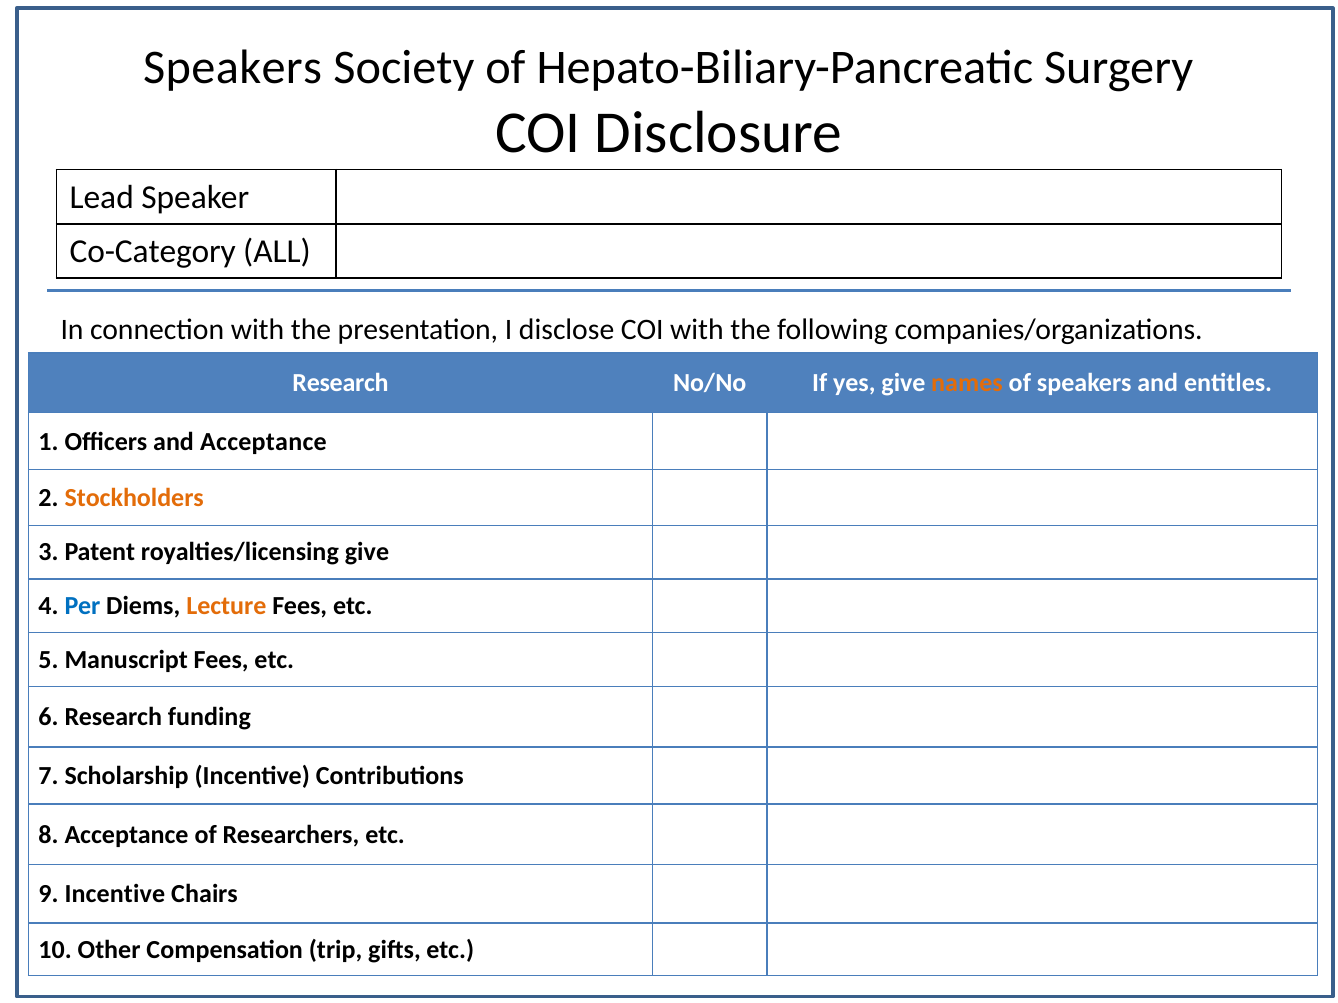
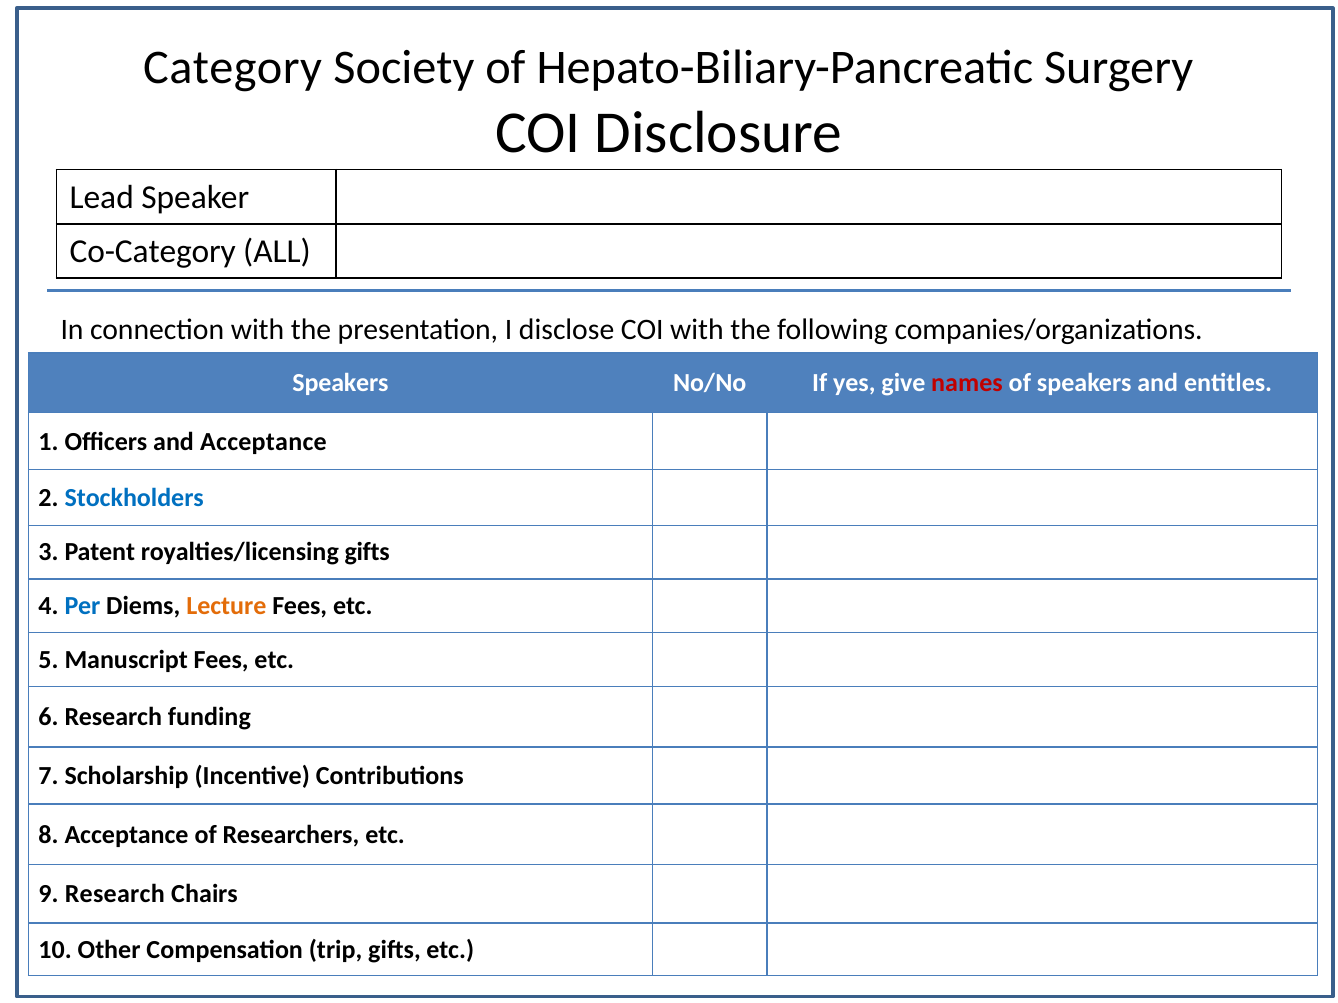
Speakers at (233, 68): Speakers -> Category
Research at (341, 383): Research -> Speakers
names colour: orange -> red
Stockholders colour: orange -> blue
royalties/licensing give: give -> gifts
9 Incentive: Incentive -> Research
